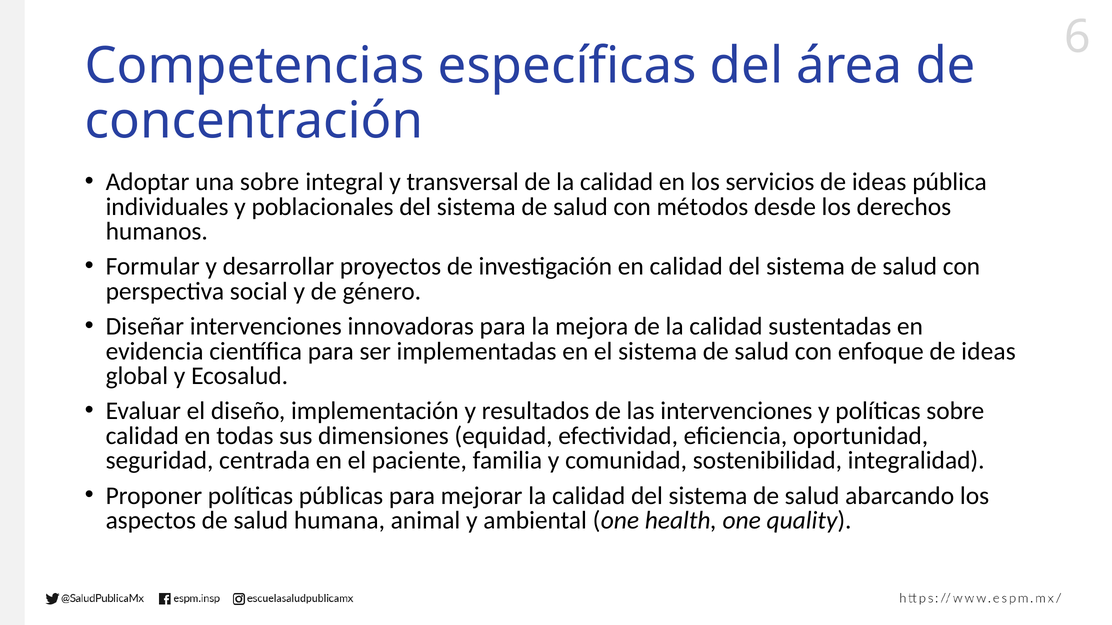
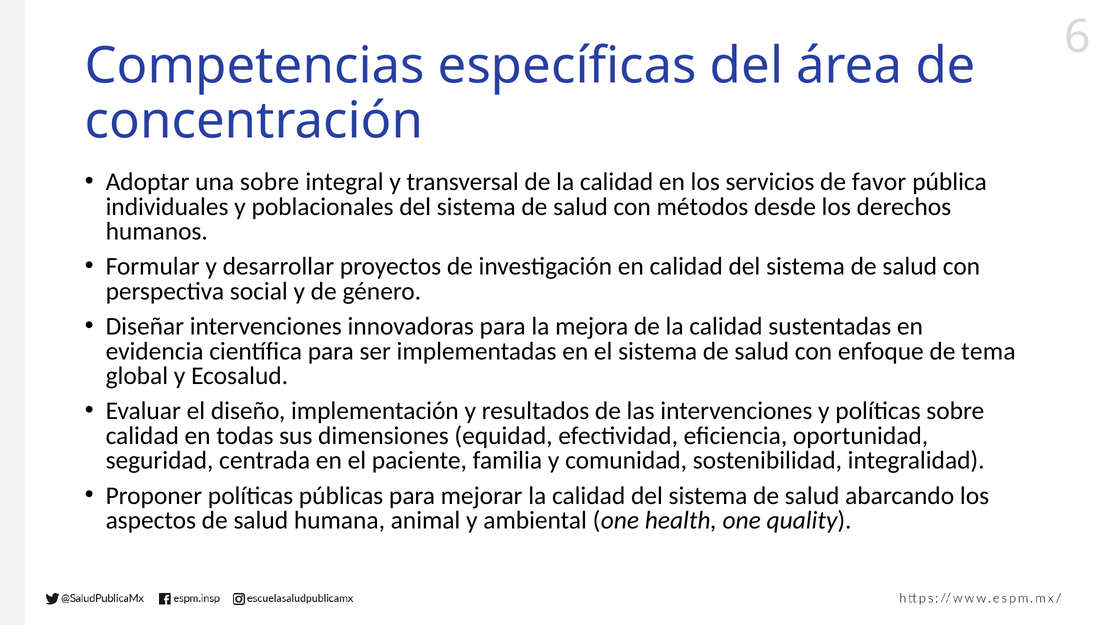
servicios de ideas: ideas -> favor
enfoque de ideas: ideas -> tema
